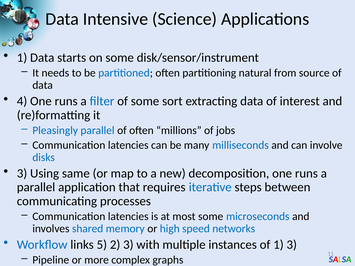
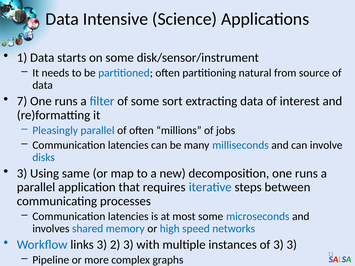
4: 4 -> 7
links 5: 5 -> 3
of 1: 1 -> 3
